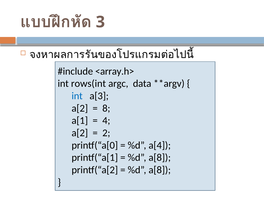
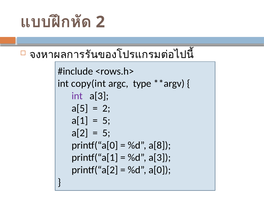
3 at (100, 22): 3 -> 2
<array.h>: <array.h> -> <rows.h>
rows(int: rows(int -> copy(int
data: data -> type
int at (77, 96) colour: blue -> purple
a[2 at (80, 108): a[2 -> a[5
8 at (106, 108): 8 -> 2
4 at (106, 121): 4 -> 5
2 at (106, 133): 2 -> 5
a[4: a[4 -> a[8
a[8 at (160, 158): a[8 -> a[3
a[8 at (160, 170): a[8 -> a[0
